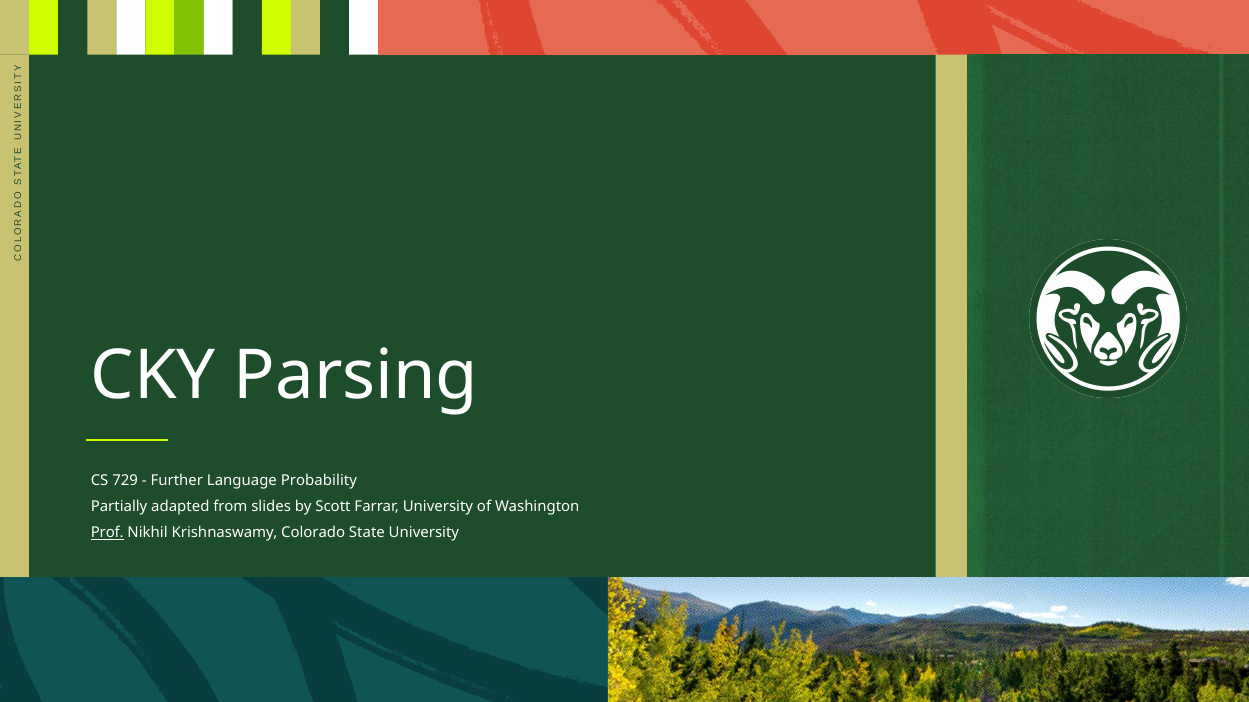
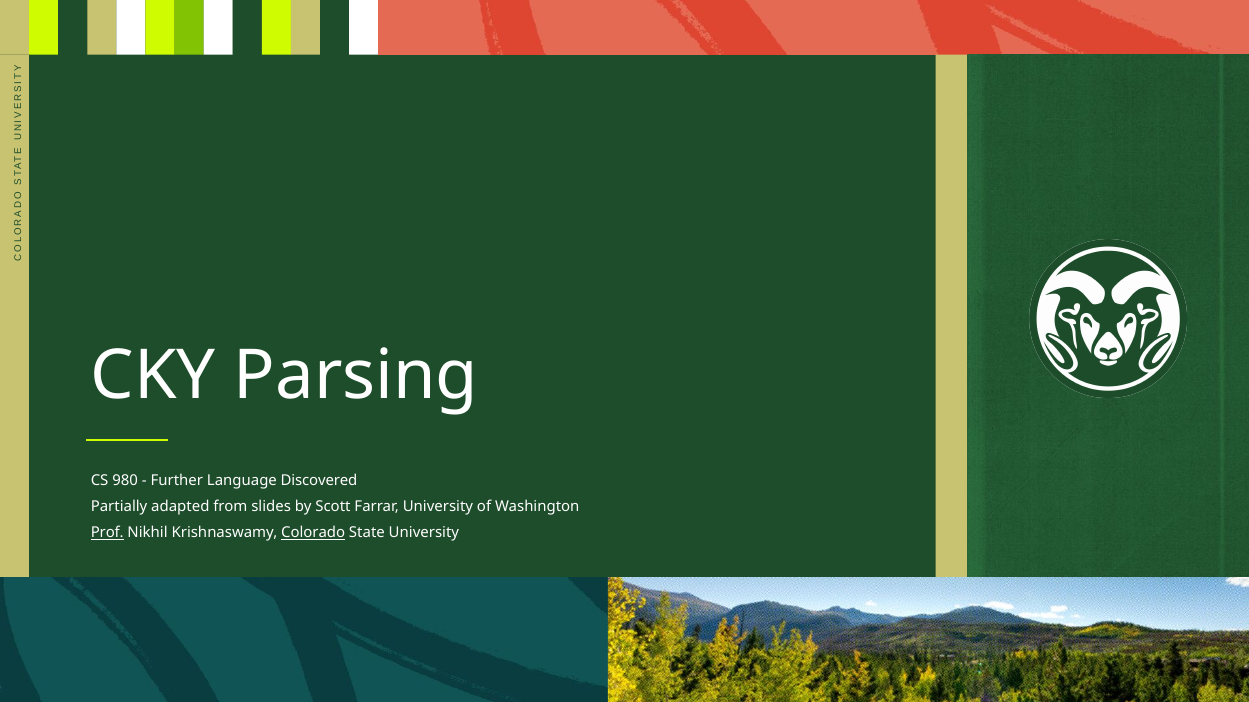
729: 729 -> 980
Probability: Probability -> Discovered
Colorado underline: none -> present
